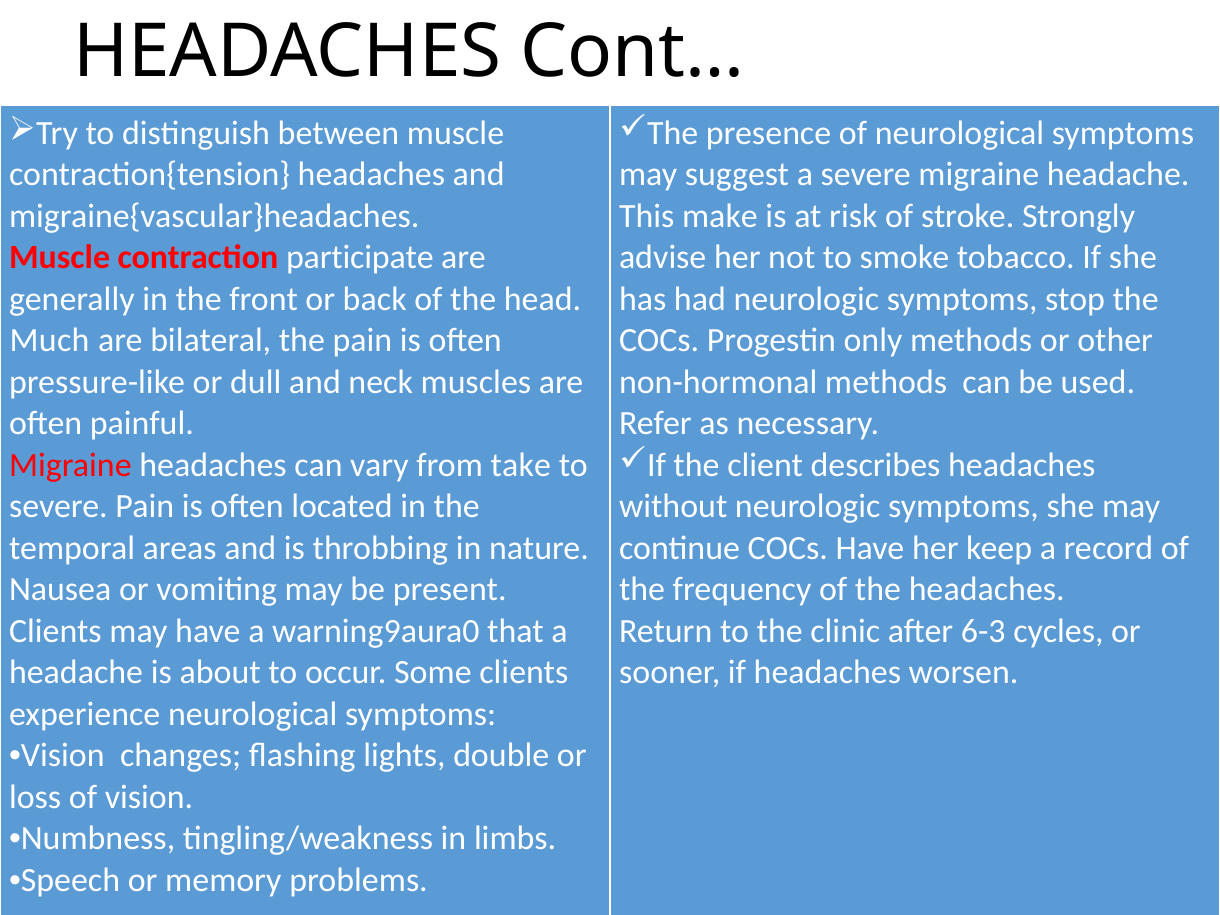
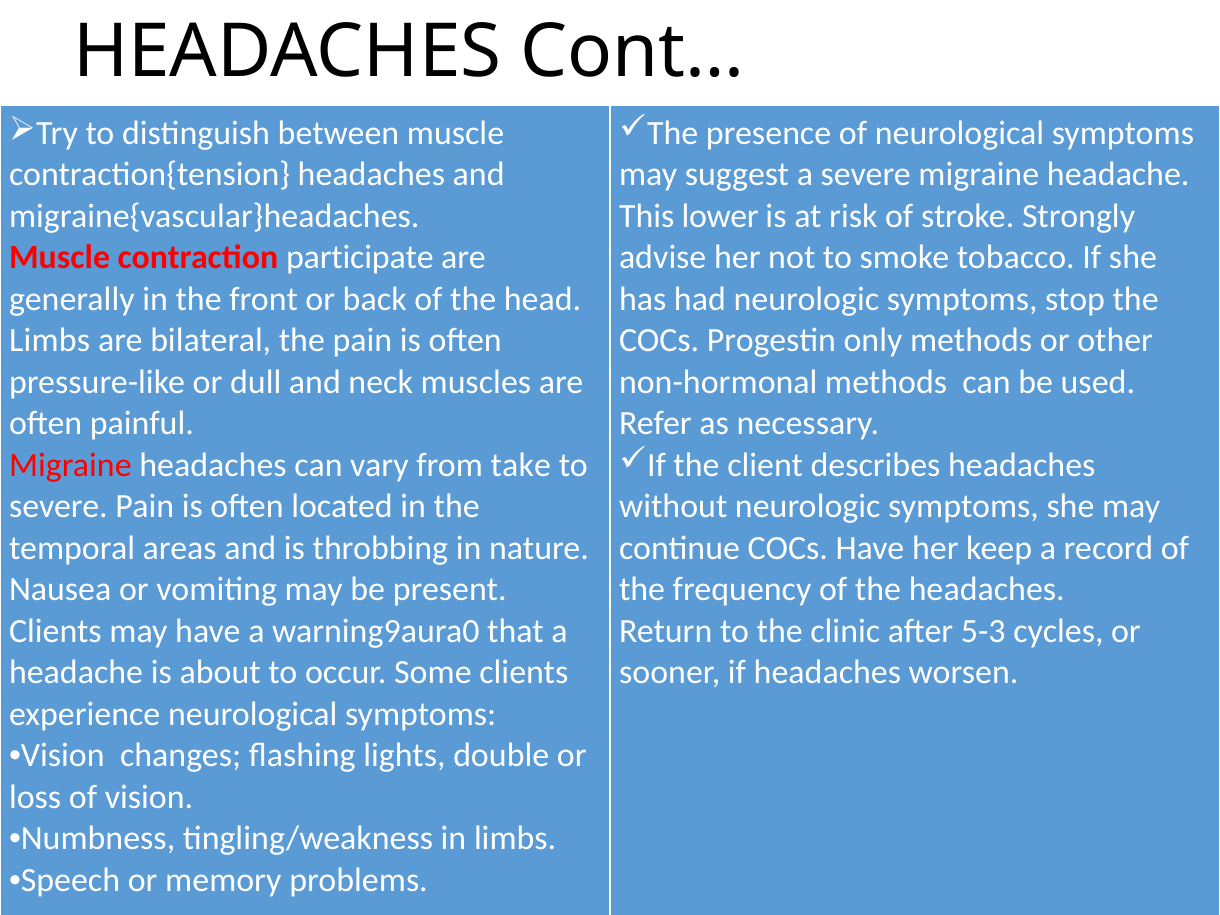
make: make -> lower
Much at (50, 340): Much -> Limbs
6-3: 6-3 -> 5-3
